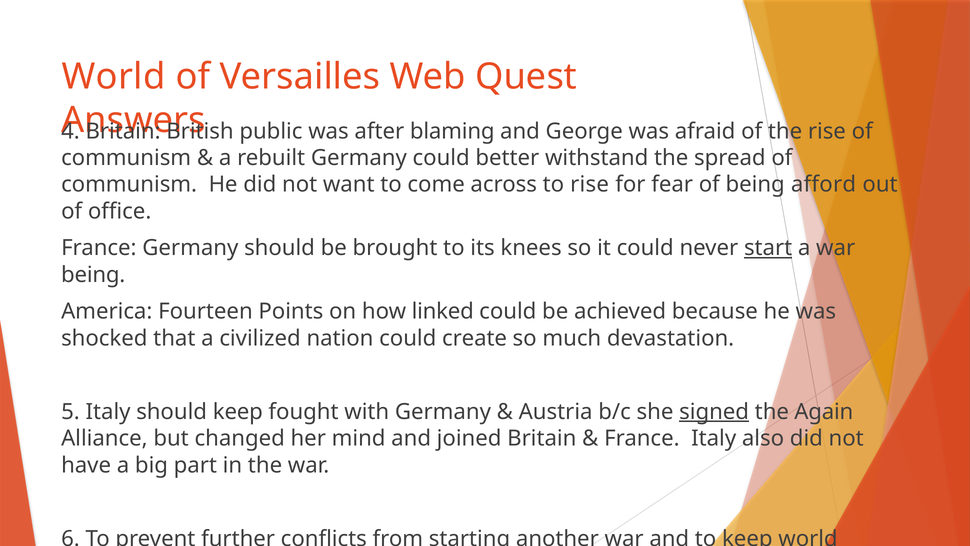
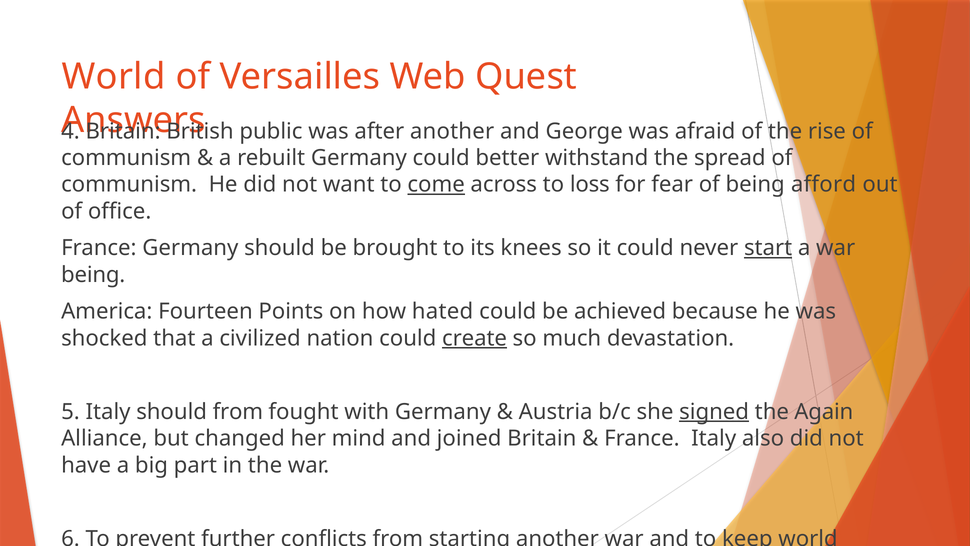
after blaming: blaming -> another
come underline: none -> present
to rise: rise -> loss
linked: linked -> hated
create underline: none -> present
should keep: keep -> from
